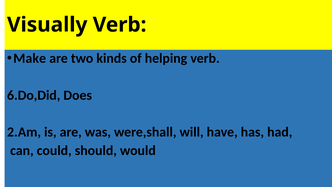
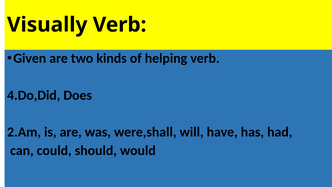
Make: Make -> Given
6.Do,Did: 6.Do,Did -> 4.Do,Did
